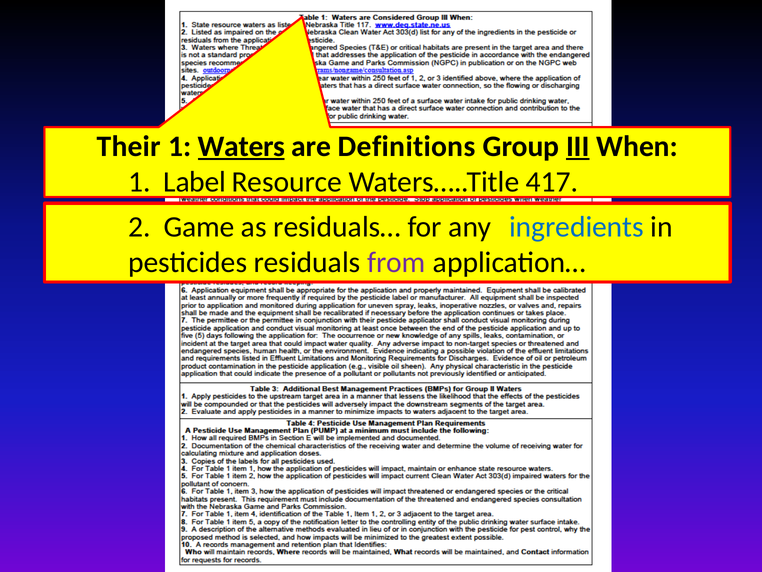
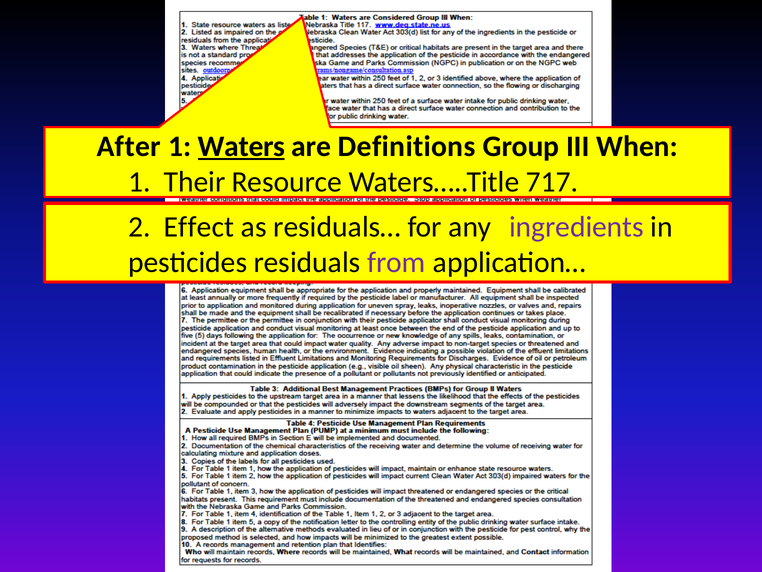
Their: Their -> After
III underline: present -> none
Label: Label -> Their
417: 417 -> 717
Game: Game -> Effect
ingredients colour: blue -> purple
